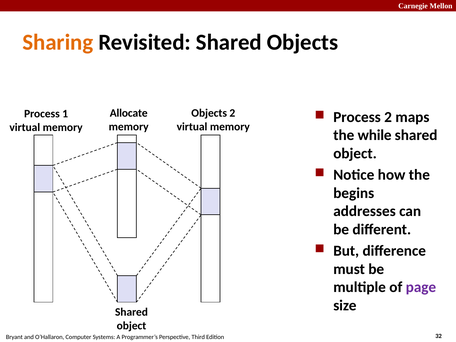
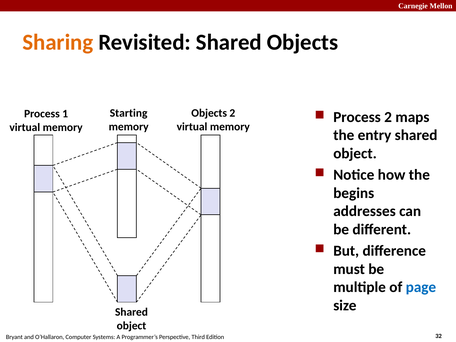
Allocate: Allocate -> Starting
while: while -> entry
page colour: purple -> blue
